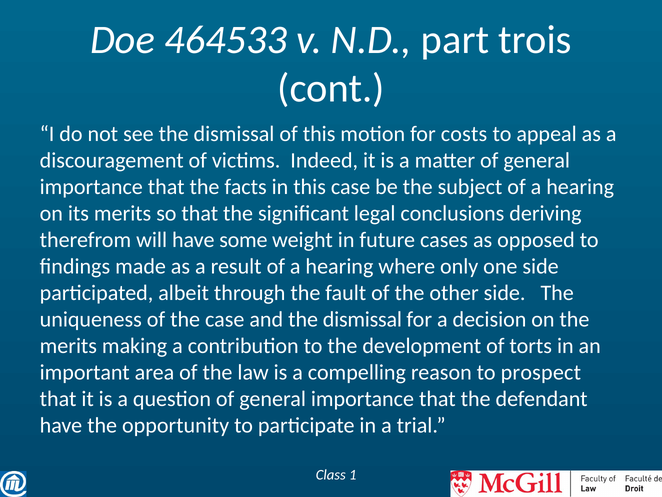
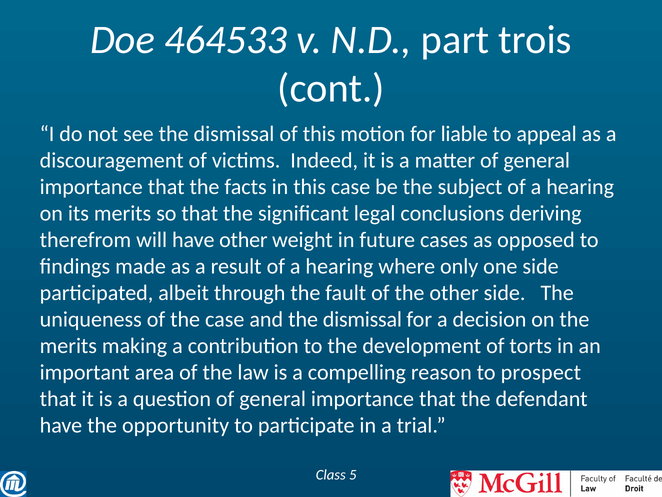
costs: costs -> liable
have some: some -> other
1: 1 -> 5
